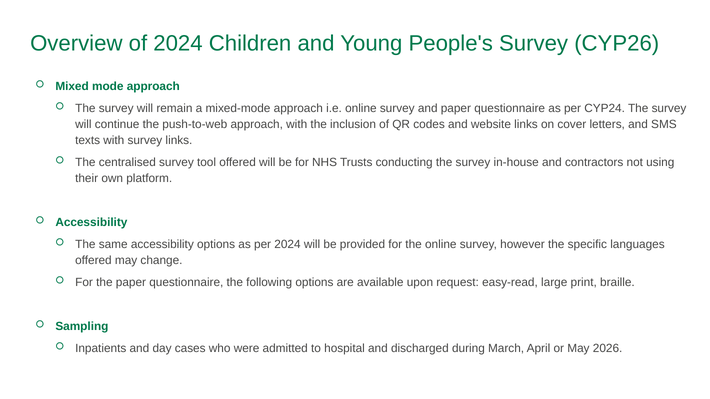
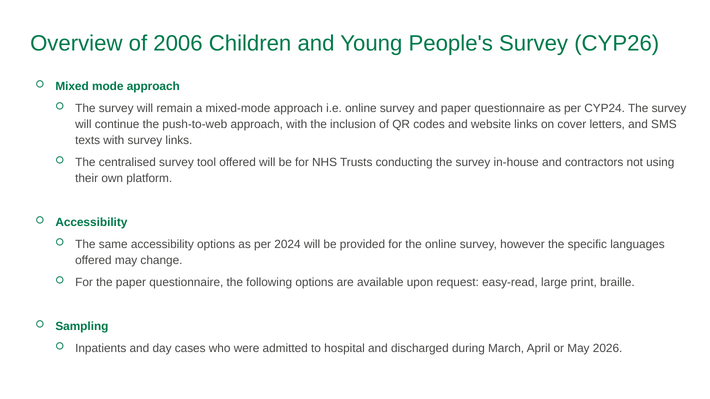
of 2024: 2024 -> 2006
